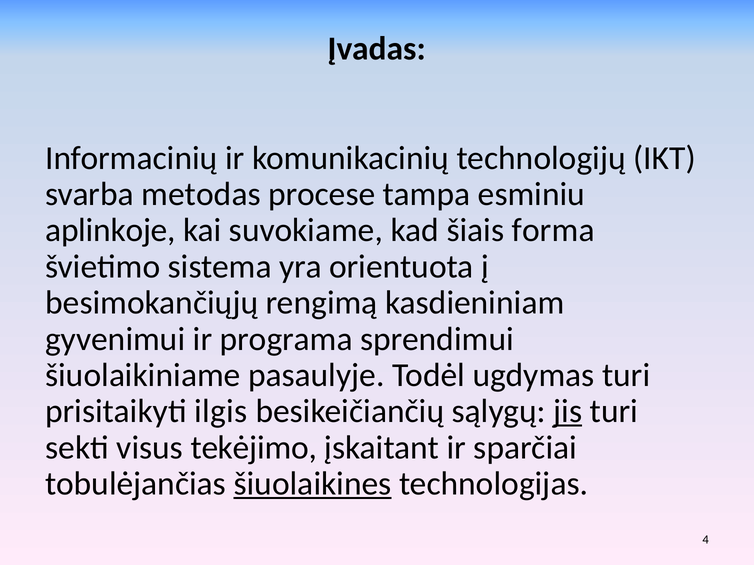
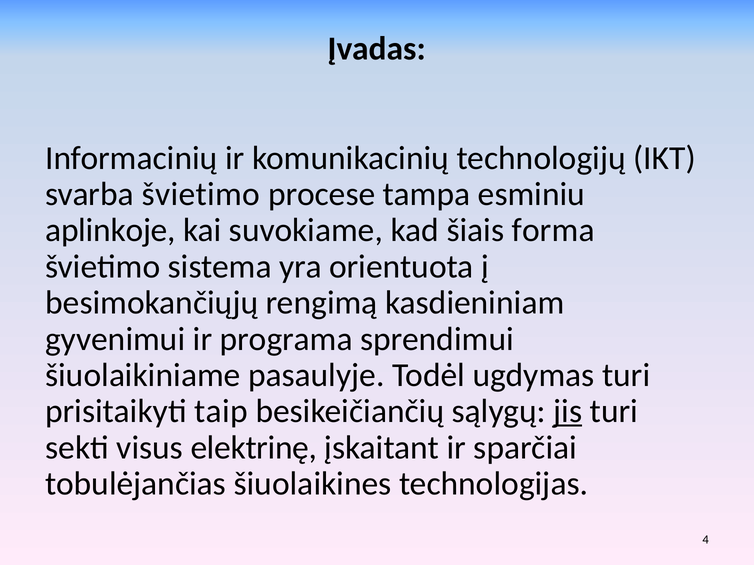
svarba metodas: metodas -> švietimo
ilgis: ilgis -> taip
tekėjimo: tekėjimo -> elektrinę
šiuolaikines underline: present -> none
